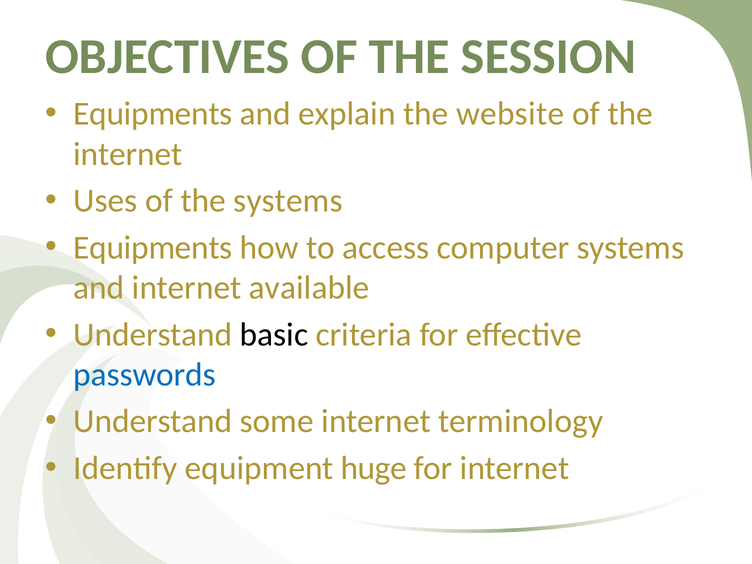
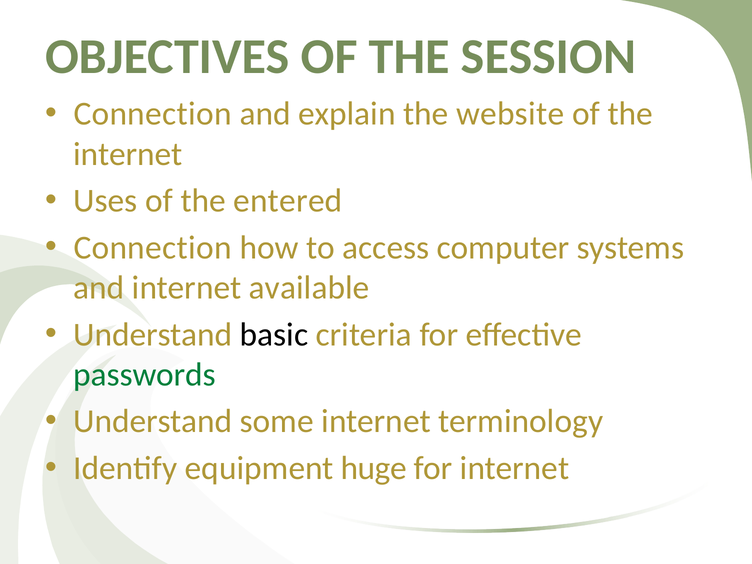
Equipments at (153, 114): Equipments -> Connection
the systems: systems -> entered
Equipments at (153, 248): Equipments -> Connection
passwords colour: blue -> green
